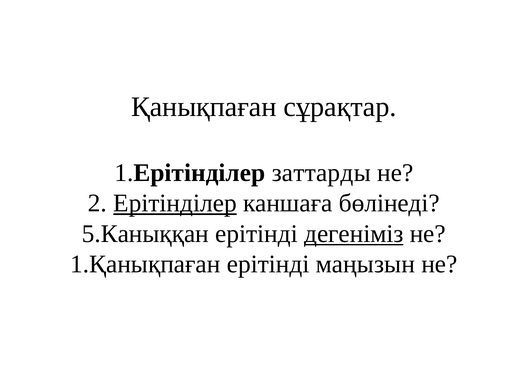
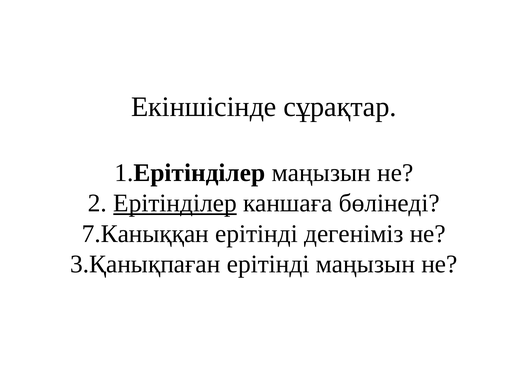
Қанықпаған: Қанықпаған -> Екіншісінде
1.Ерітінділер заттарды: заттарды -> маңызын
5.Каныққан: 5.Каныққан -> 7.Каныққан
дегеніміз underline: present -> none
1.Қанықпаған: 1.Қанықпаған -> 3.Қанықпаған
